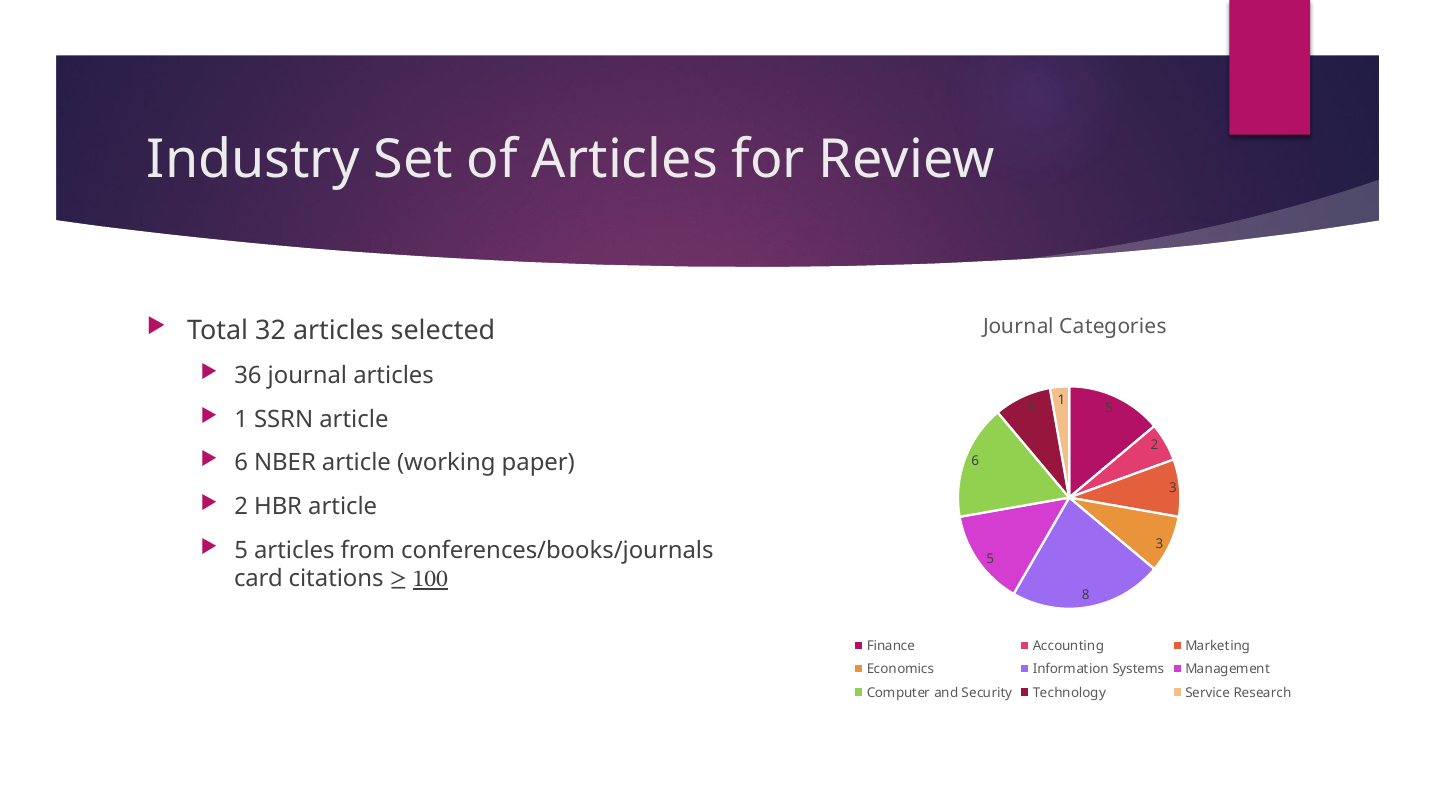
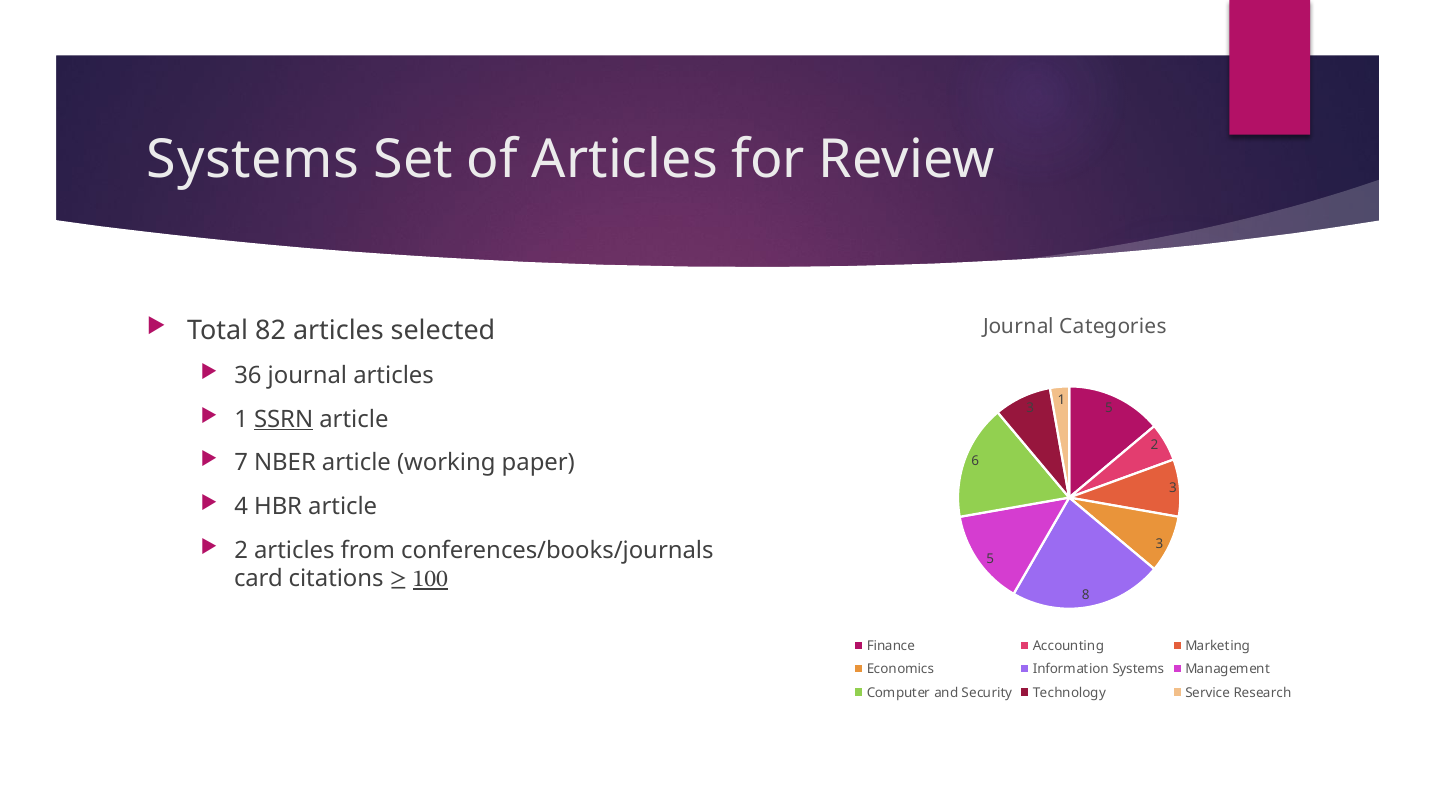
Industry at (253, 160): Industry -> Systems
32: 32 -> 82
SSRN underline: none -> present
6 at (241, 463): 6 -> 7
2 at (241, 506): 2 -> 4
5 at (241, 550): 5 -> 2
